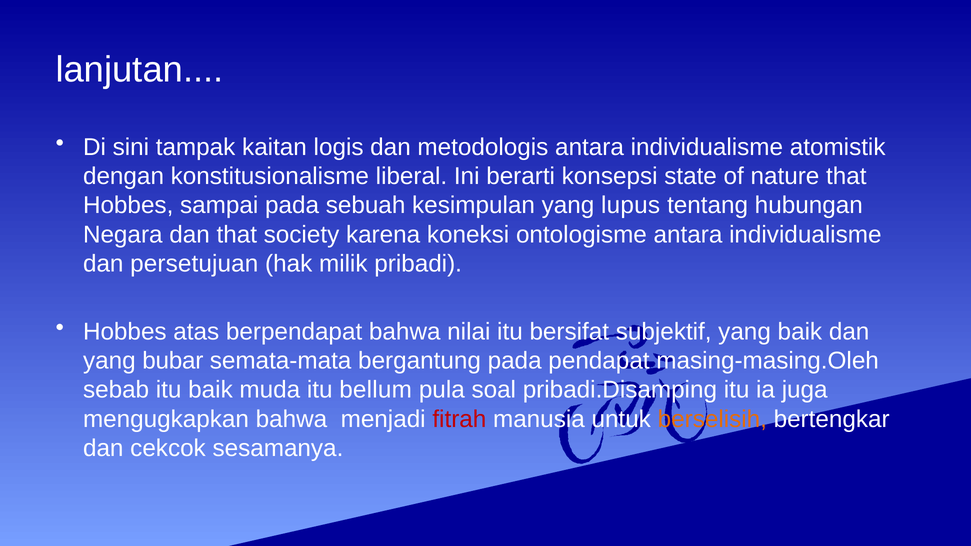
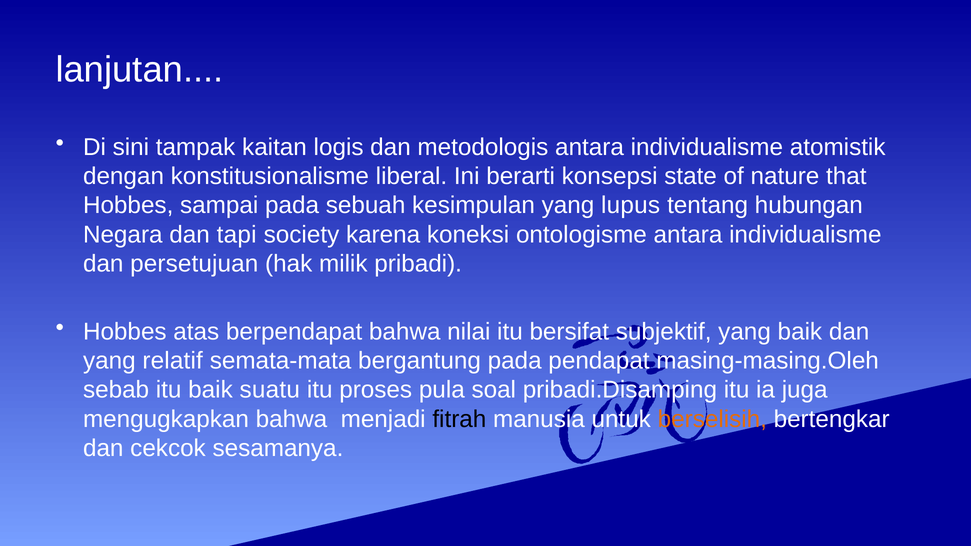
dan that: that -> tapi
bubar: bubar -> relatif
muda: muda -> suatu
bellum: bellum -> proses
fitrah colour: red -> black
